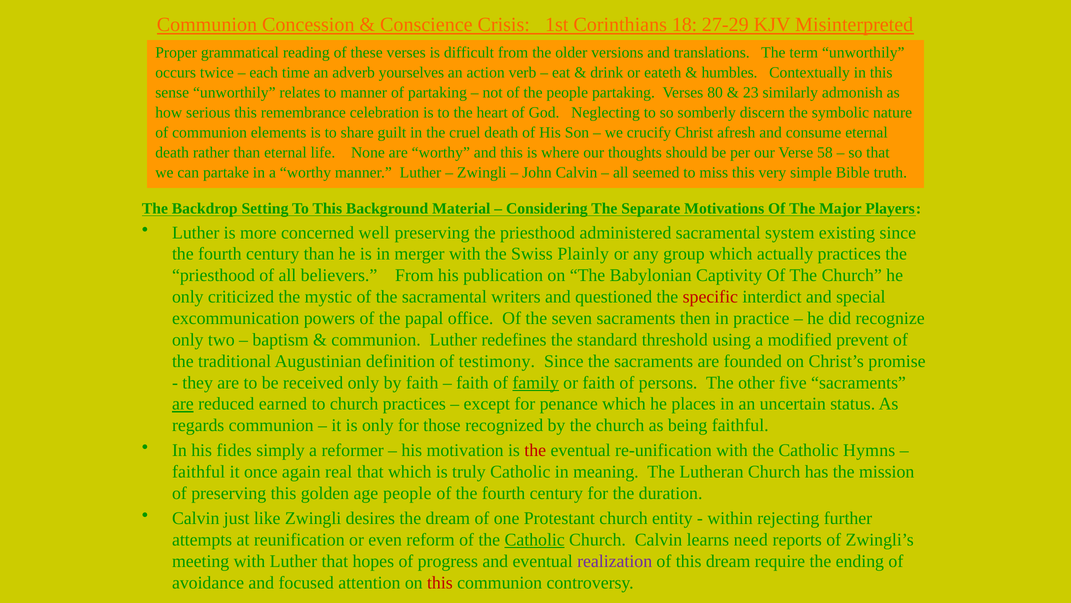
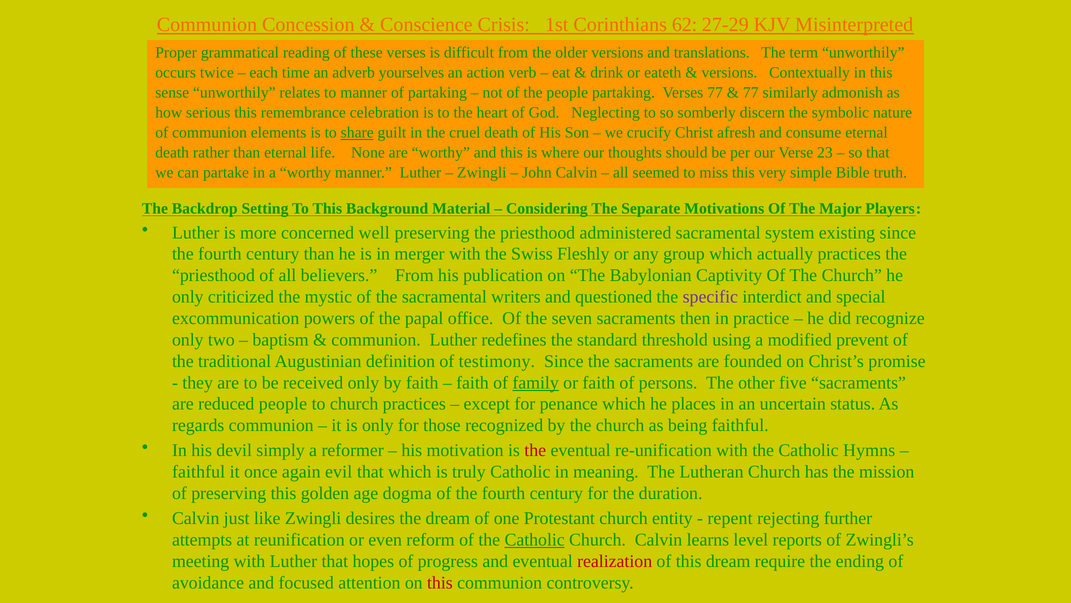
18: 18 -> 62
humbles at (730, 73): humbles -> versions
Verses 80: 80 -> 77
23 at (751, 93): 23 -> 77
share underline: none -> present
58: 58 -> 23
Plainly: Plainly -> Fleshly
specific colour: red -> purple
are at (183, 404) underline: present -> none
reduced earned: earned -> people
fides: fides -> devil
real: real -> evil
age people: people -> dogma
within: within -> repent
need: need -> level
realization colour: purple -> red
